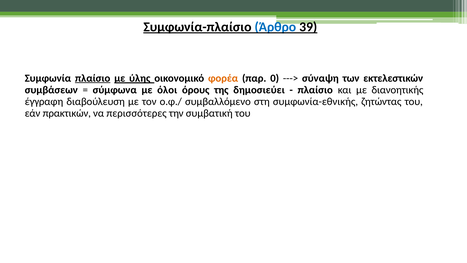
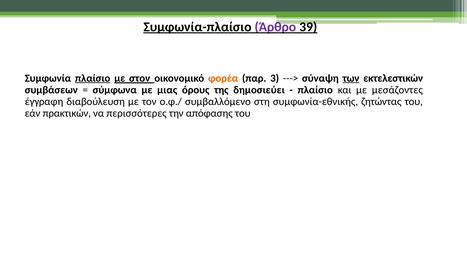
Άρθρο colour: blue -> purple
ύλης: ύλης -> στον
0: 0 -> 3
των underline: none -> present
όλοι: όλοι -> μιας
διανοητικής: διανοητικής -> μεσάζοντες
συμβατική: συμβατική -> απόφασης
